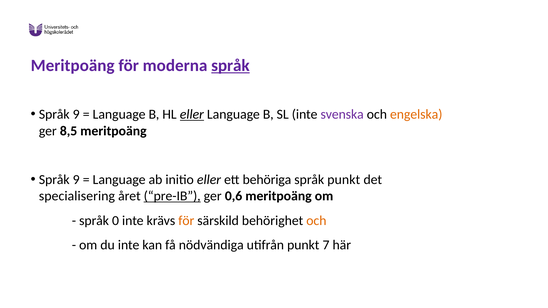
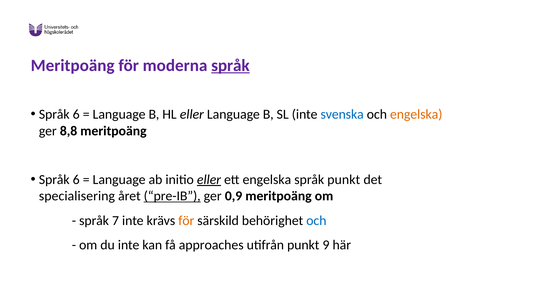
9 at (76, 115): 9 -> 6
eller at (192, 115) underline: present -> none
svenska colour: purple -> blue
8,5: 8,5 -> 8,8
9 at (76, 180): 9 -> 6
eller at (209, 180) underline: none -> present
ett behöriga: behöriga -> engelska
0,6: 0,6 -> 0,9
0: 0 -> 7
och at (316, 221) colour: orange -> blue
nödvändiga: nödvändiga -> approaches
7: 7 -> 9
